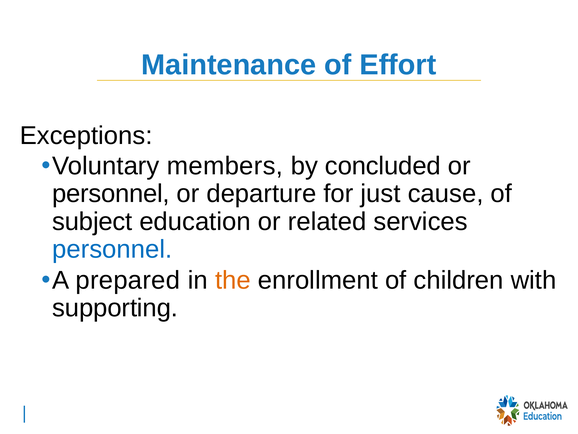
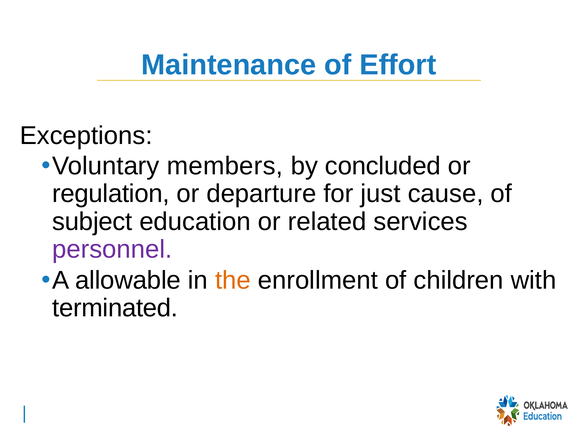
personnel at (111, 194): personnel -> regulation
personnel at (112, 249) colour: blue -> purple
prepared: prepared -> allowable
supporting: supporting -> terminated
